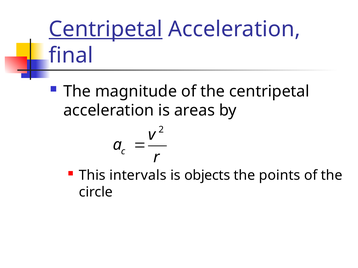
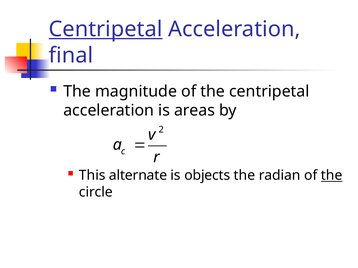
intervals: intervals -> alternate
points: points -> radian
the at (332, 176) underline: none -> present
